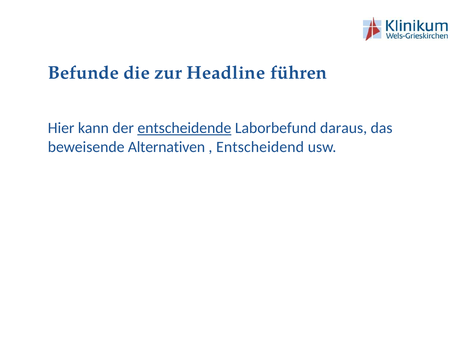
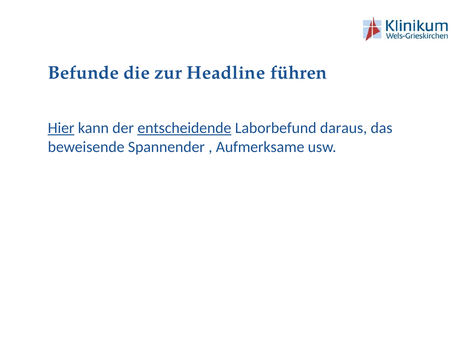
Hier underline: none -> present
Alternativen: Alternativen -> Spannender
Entscheidend: Entscheidend -> Aufmerksame
